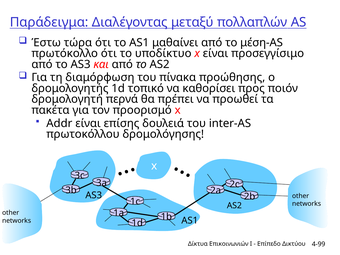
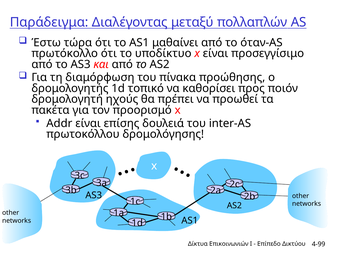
μέση-AS: μέση-AS -> όταν-AS
περνά: περνά -> ηχούς
